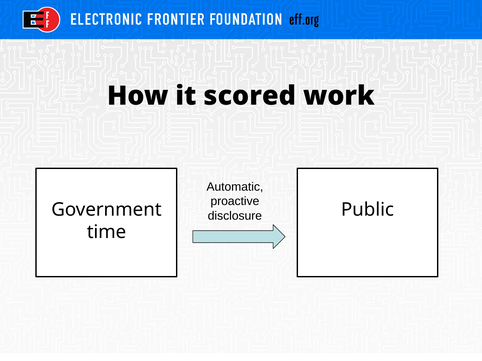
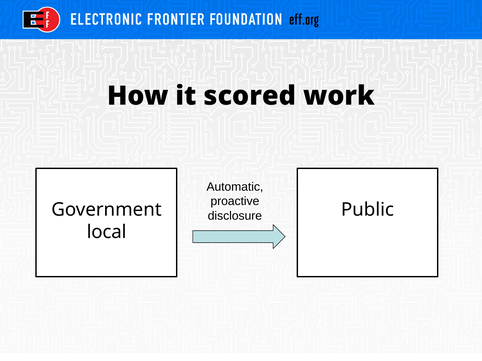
time: time -> local
